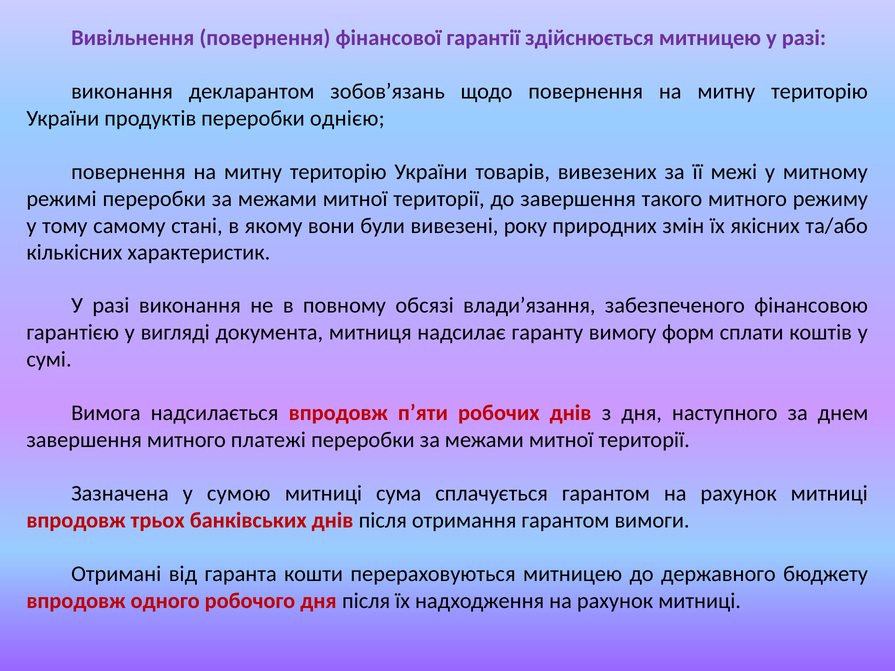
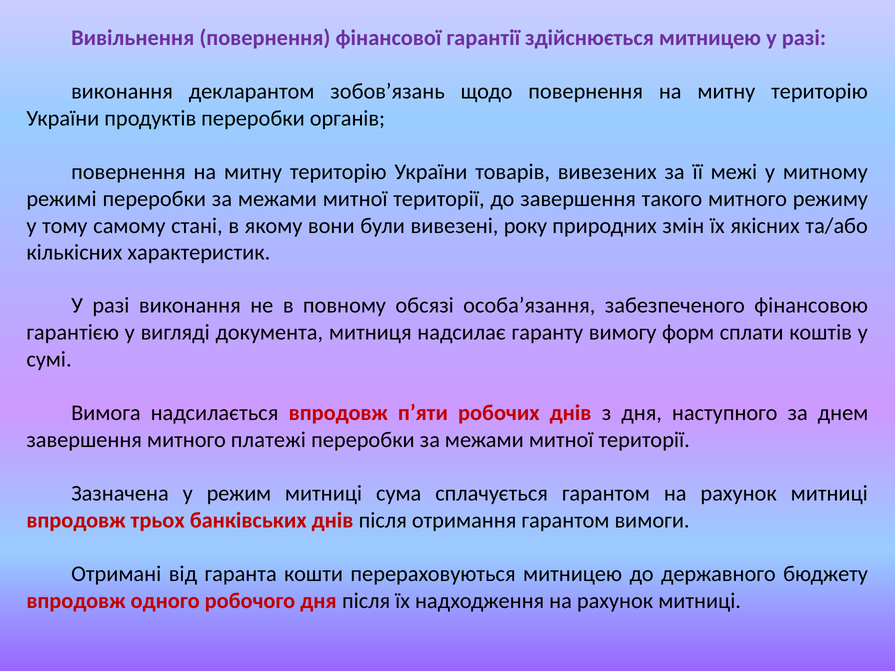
однією: однією -> органів
влади’язання: влади’язання -> особа’язання
сумою: сумою -> режим
